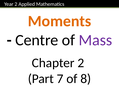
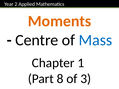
Mass colour: purple -> blue
Chapter 2: 2 -> 1
7: 7 -> 8
8: 8 -> 3
